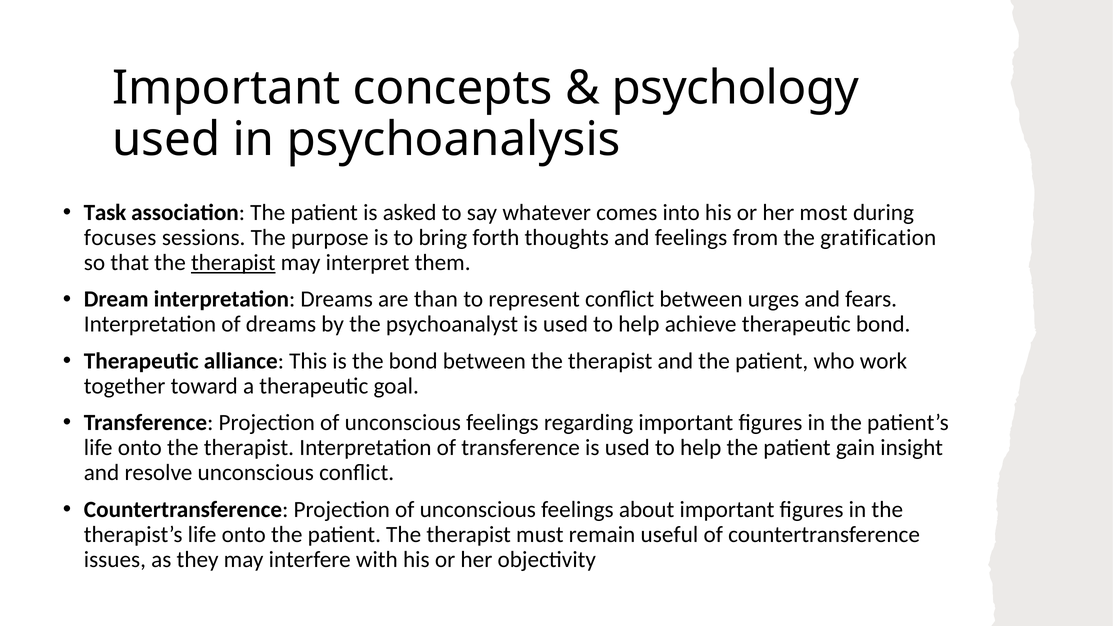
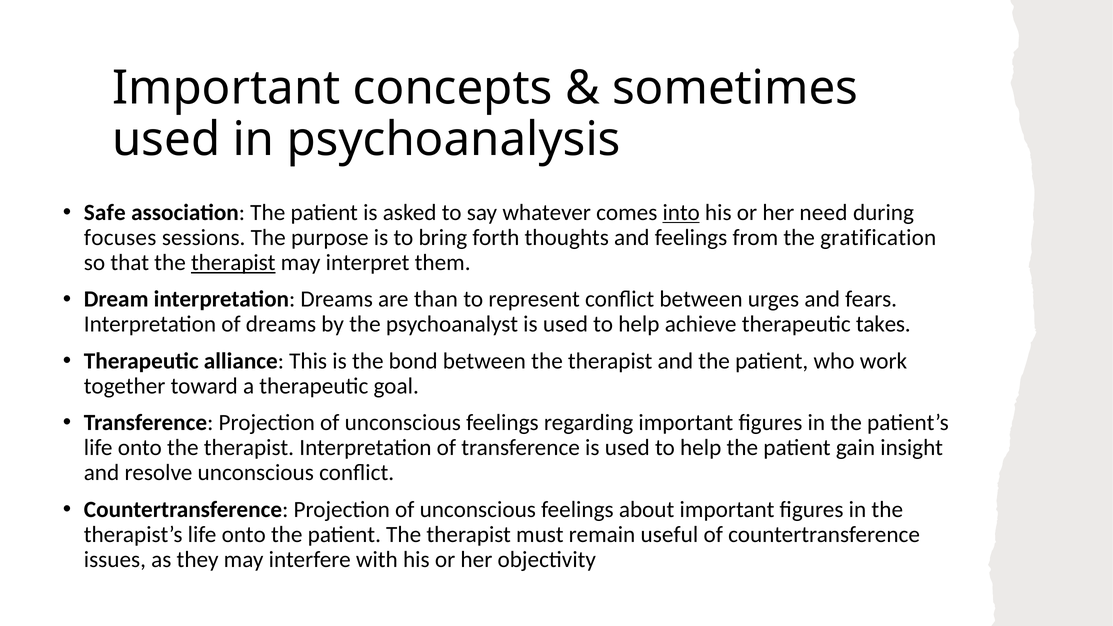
psychology: psychology -> sometimes
Task: Task -> Safe
into underline: none -> present
most: most -> need
therapeutic bond: bond -> takes
